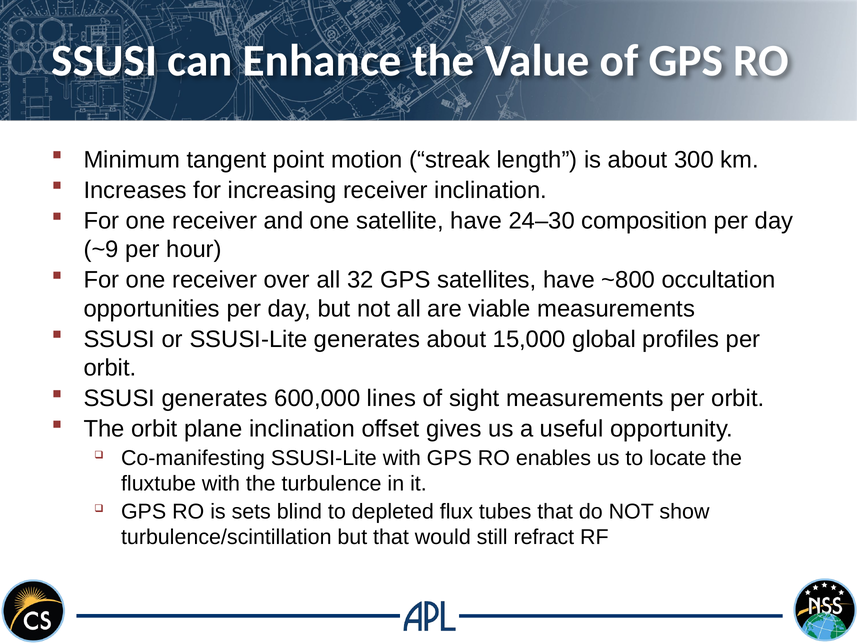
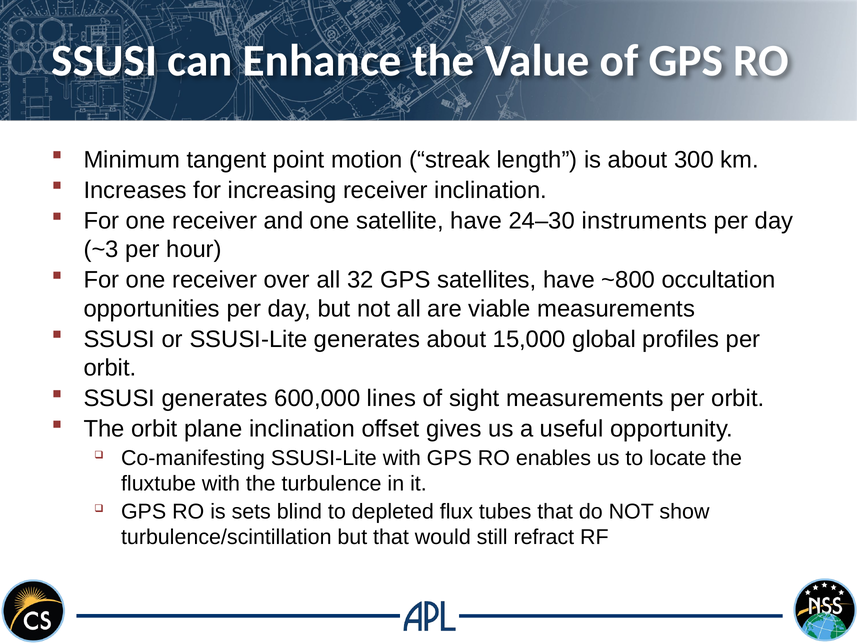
composition: composition -> instruments
~9: ~9 -> ~3
